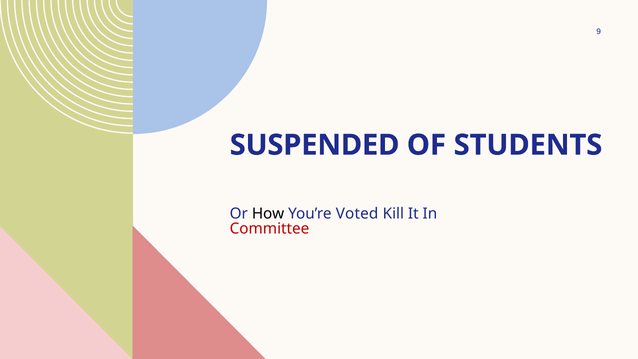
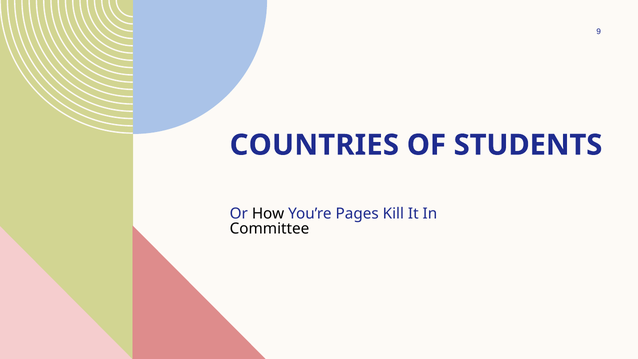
SUSPENDED: SUSPENDED -> COUNTRIES
Voted: Voted -> Pages
Committee colour: red -> black
